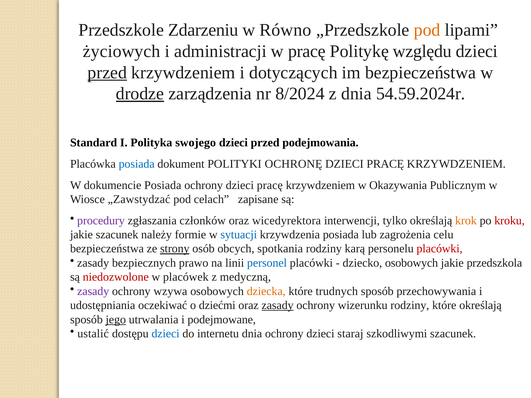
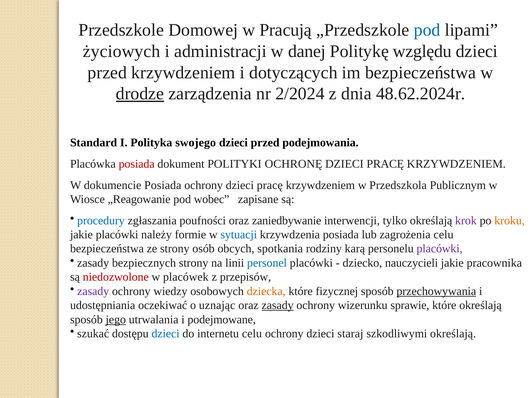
Zdarzeniu: Zdarzeniu -> Domowej
Równo: Równo -> Pracują
pod at (427, 30) colour: orange -> blue
w pracę: pracę -> danej
przed at (107, 73) underline: present -> none
8/2024: 8/2024 -> 2/2024
54.59.2024r: 54.59.2024r -> 48.62.2024r
posiada at (137, 164) colour: blue -> red
Okazywania: Okazywania -> Przedszkola
„Zawstydzać: „Zawstydzać -> „Reagowanie
celach: celach -> wobec
procedury colour: purple -> blue
członków: członków -> poufności
wicedyrektora: wicedyrektora -> zaniedbywanie
krok colour: orange -> purple
kroku colour: red -> orange
jakie szacunek: szacunek -> placówki
strony at (175, 249) underline: present -> none
placówki at (440, 249) colour: red -> purple
bezpiecznych prawo: prawo -> strony
dziecko osobowych: osobowych -> nauczycieli
przedszkola: przedszkola -> pracownika
medyczną: medyczną -> przepisów
wzywa: wzywa -> wiedzy
trudnych: trudnych -> fizycznej
przechowywania underline: none -> present
dziećmi: dziećmi -> uznając
wizerunku rodziny: rodziny -> sprawie
ustalić: ustalić -> szukać
internetu dnia: dnia -> celu
szkodliwymi szacunek: szacunek -> określają
